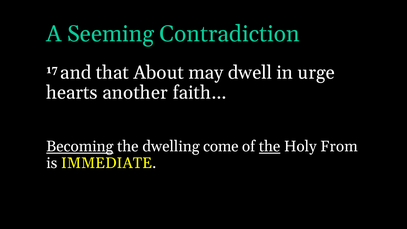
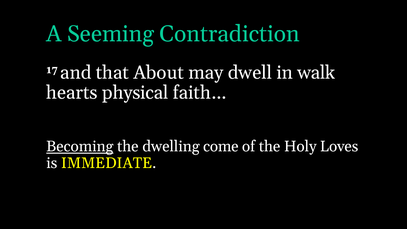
urge: urge -> walk
another: another -> physical
the at (270, 147) underline: present -> none
From: From -> Loves
